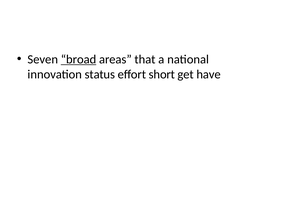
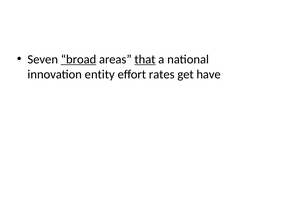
that underline: none -> present
status: status -> entity
short: short -> rates
